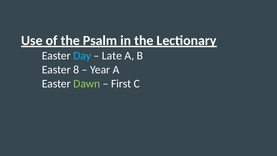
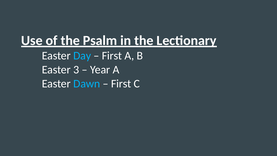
Late at (112, 56): Late -> First
8: 8 -> 3
Dawn colour: light green -> light blue
